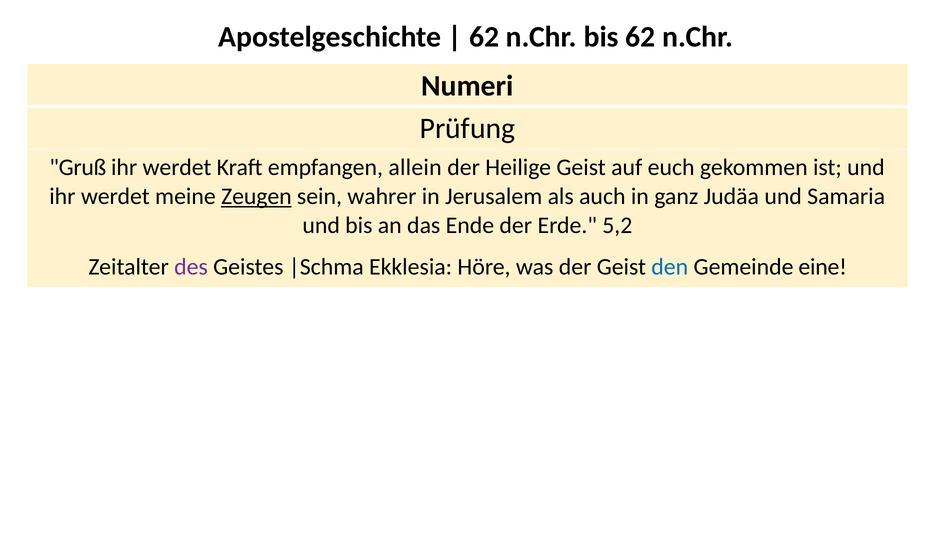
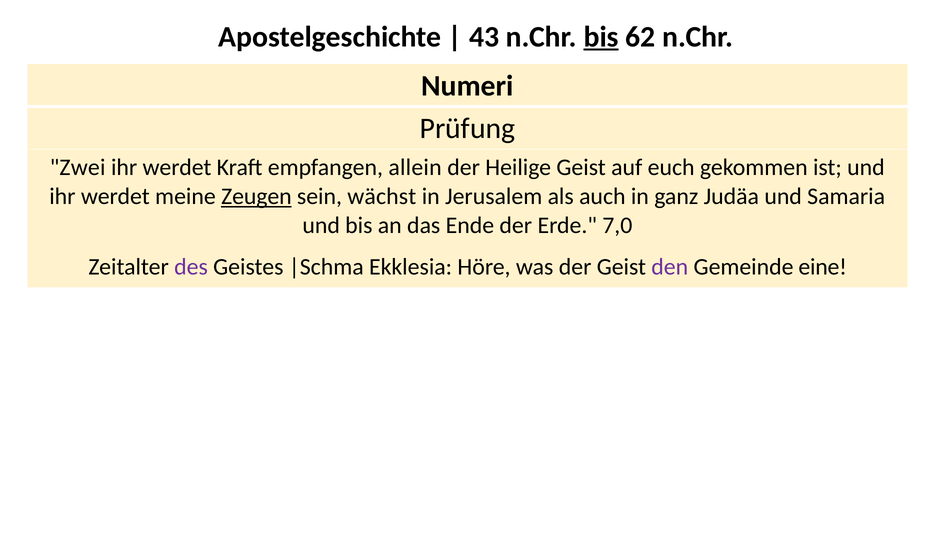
62 at (484, 37): 62 -> 43
bis at (601, 37) underline: none -> present
Gruß: Gruß -> Zwei
sein wahrer: wahrer -> wächst
5,2: 5,2 -> 7,0
den colour: blue -> purple
